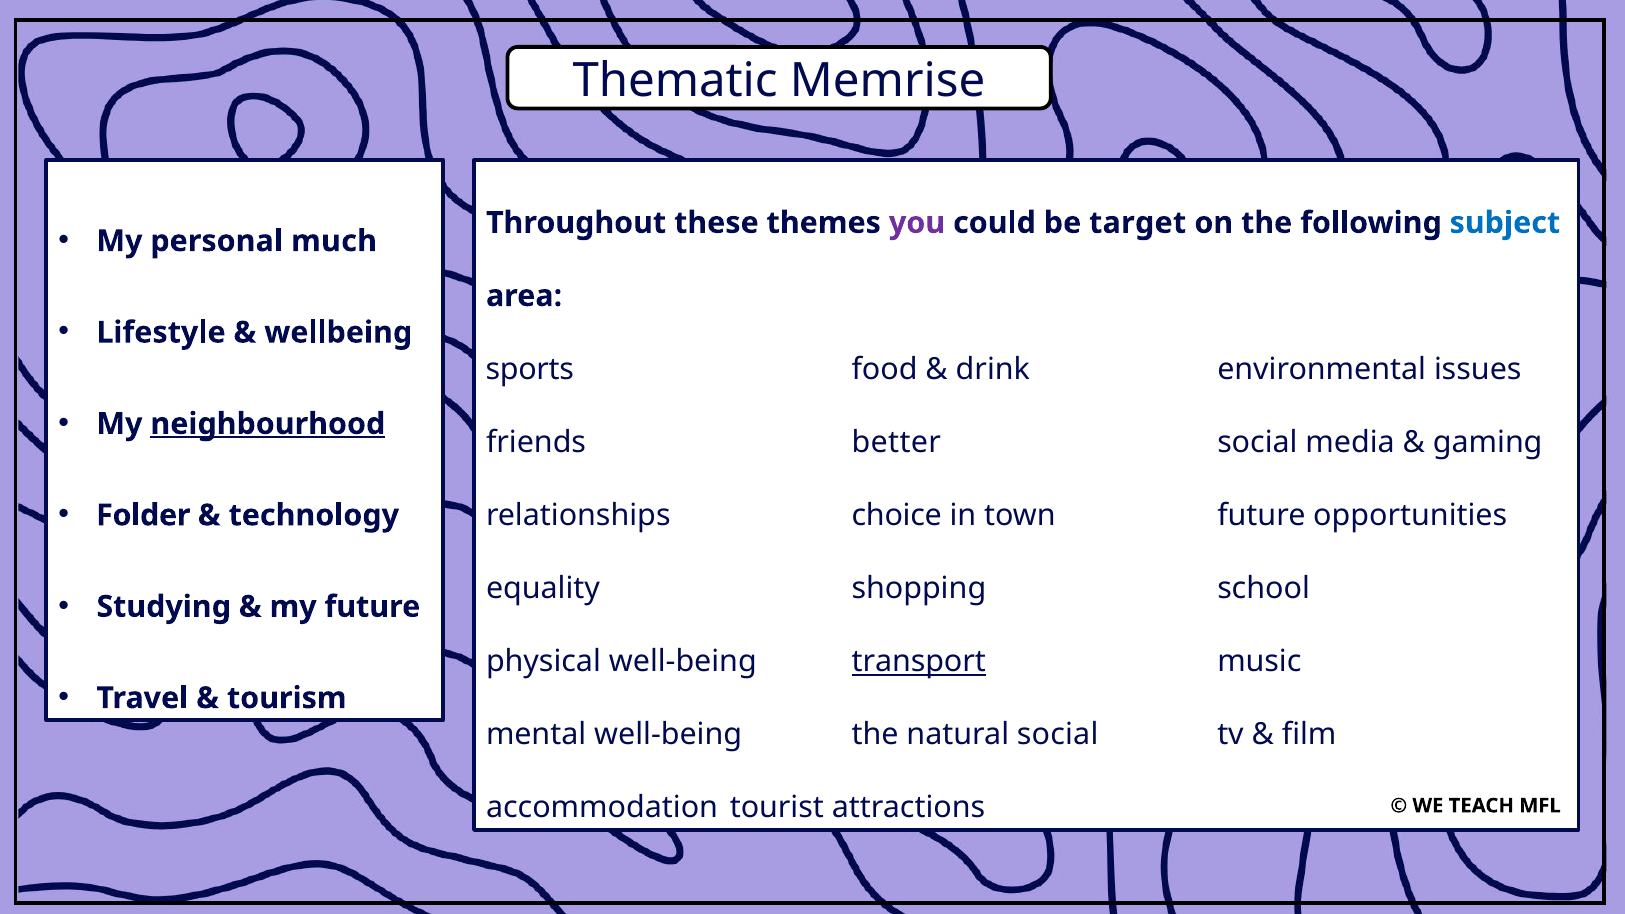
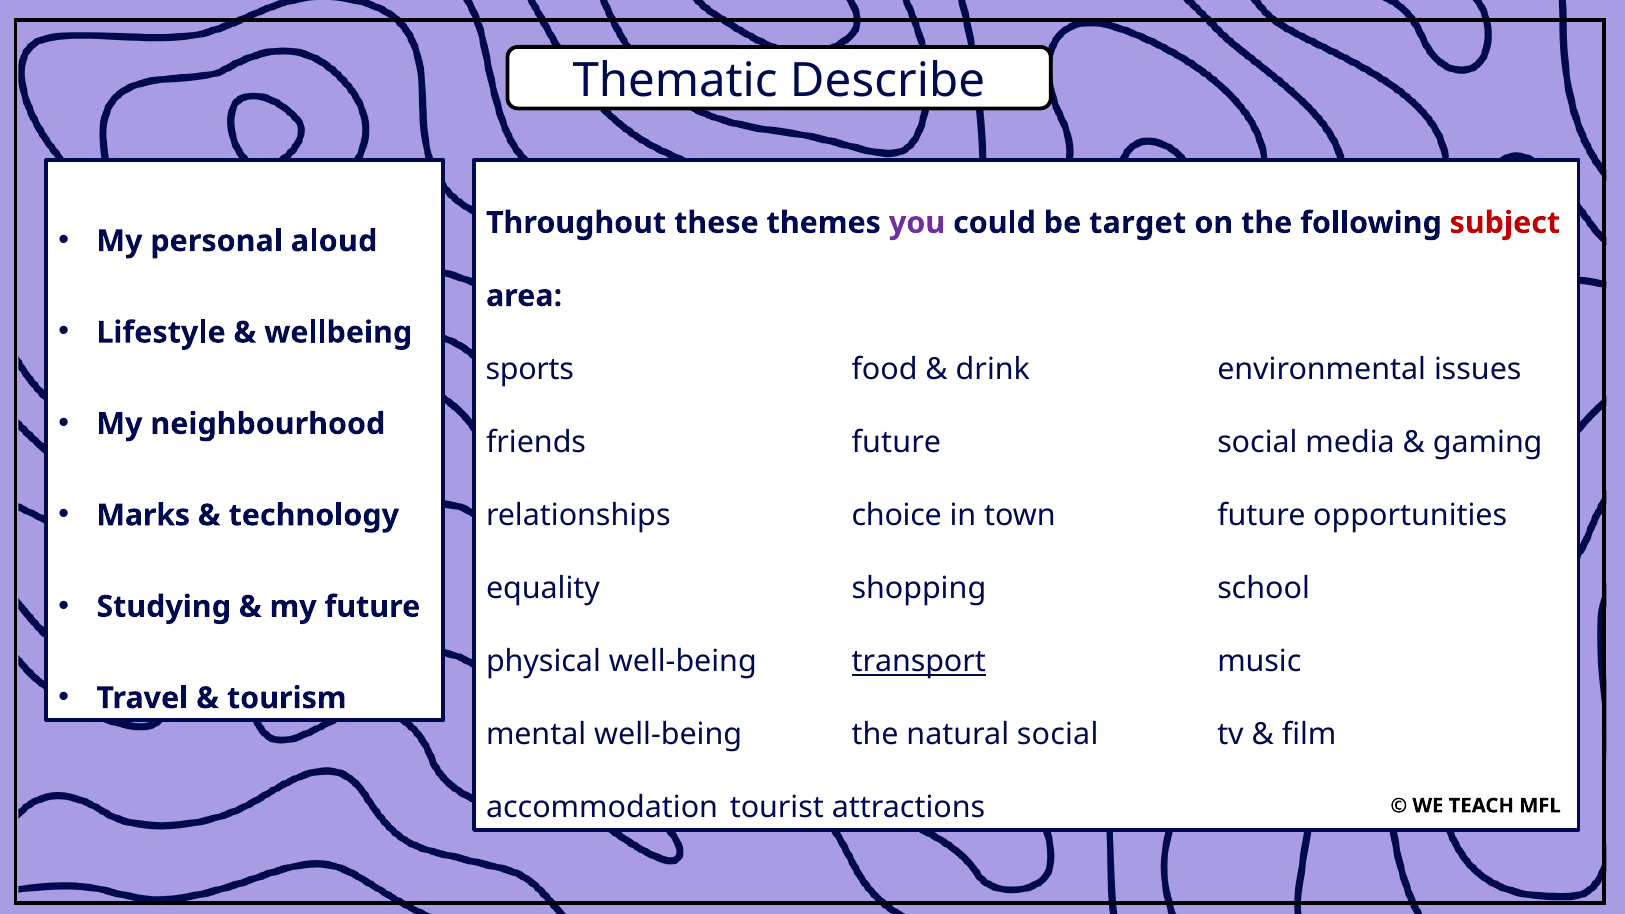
Memrise: Memrise -> Describe
subject colour: blue -> red
much: much -> aloud
neighbourhood underline: present -> none
friends better: better -> future
Folder: Folder -> Marks
